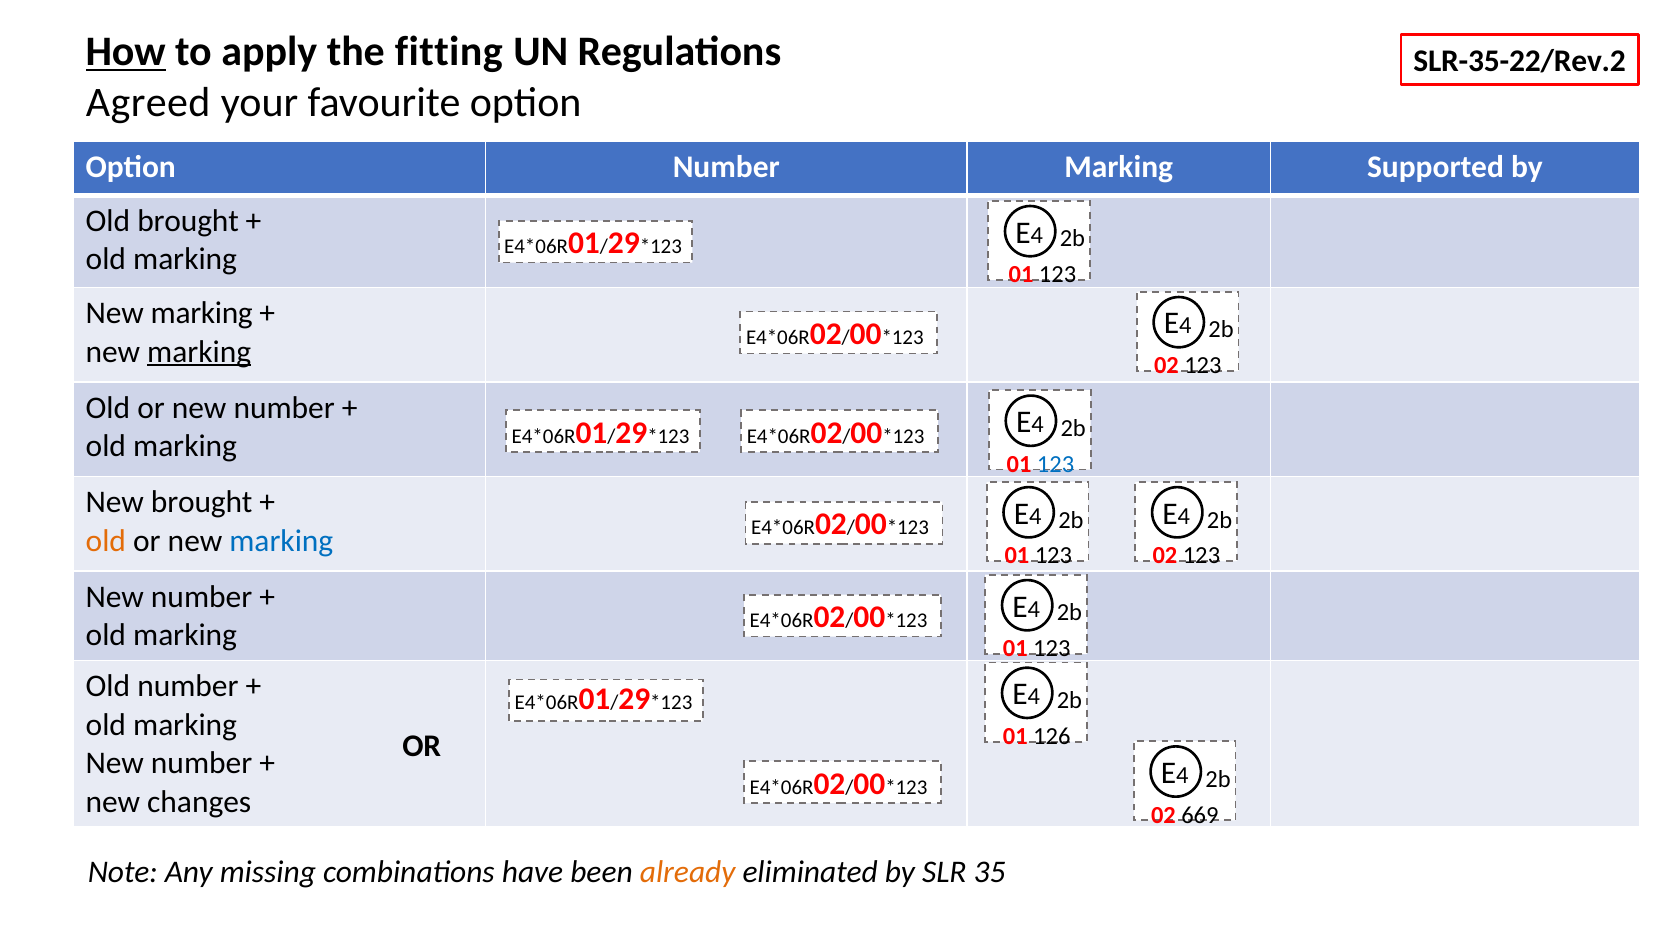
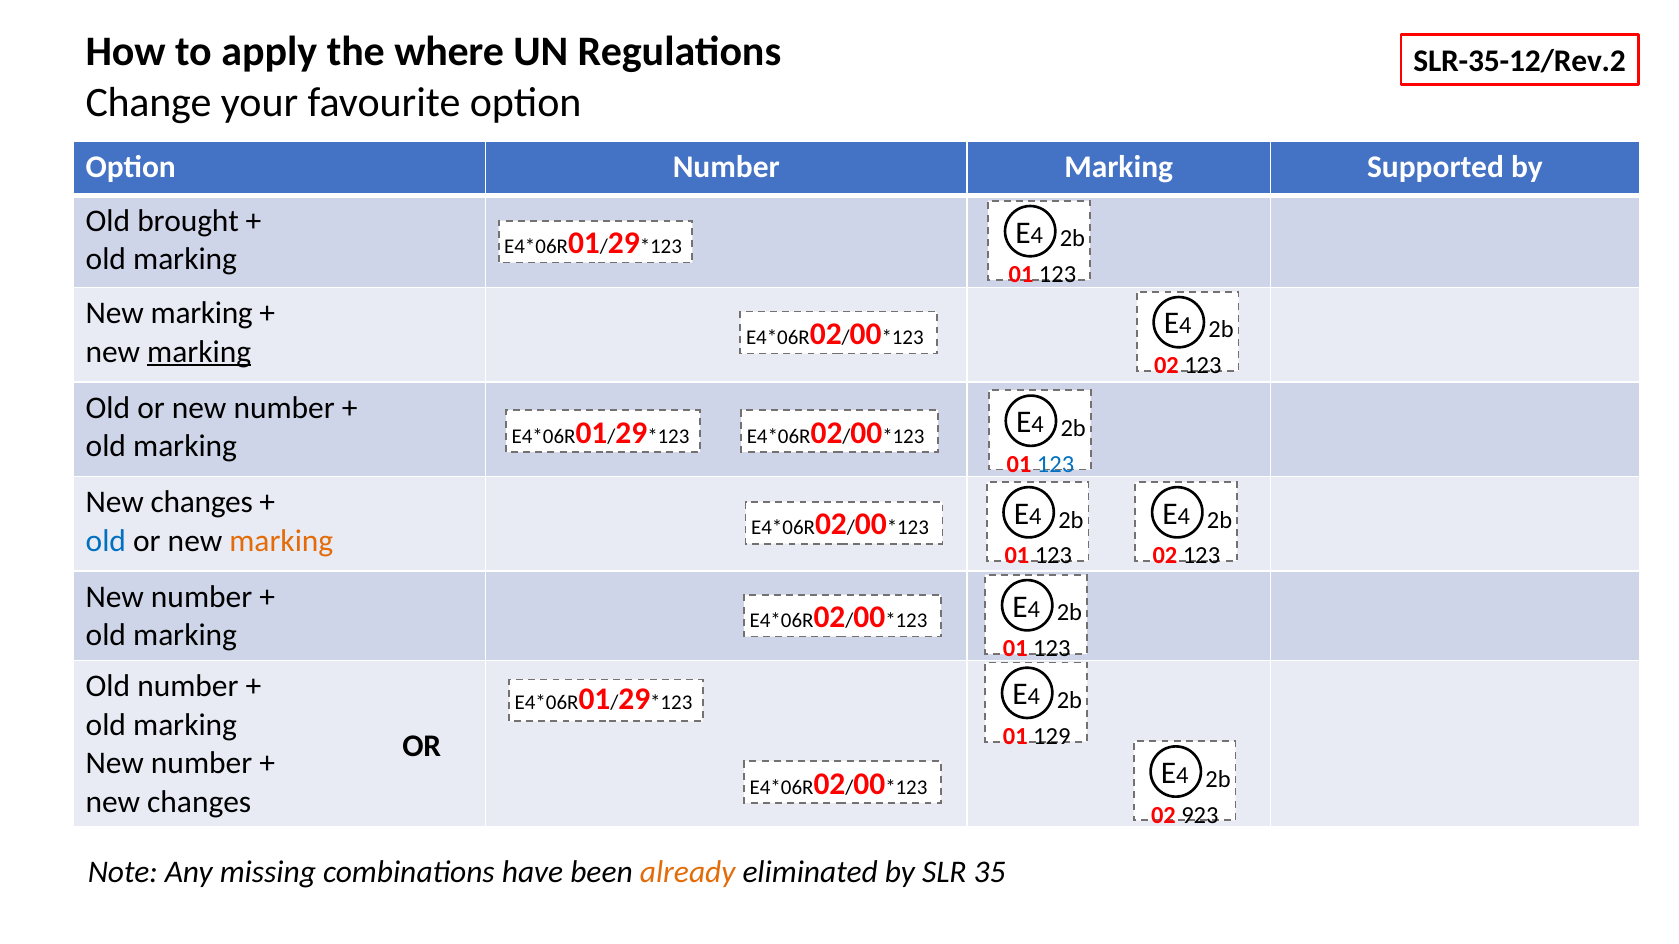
How underline: present -> none
fitting: fitting -> where
SLR-35-22/Rev.2: SLR-35-22/Rev.2 -> SLR-35-12/Rev.2
Agreed: Agreed -> Change
brought at (202, 503): brought -> changes
old at (106, 541) colour: orange -> blue
marking at (281, 541) colour: blue -> orange
126: 126 -> 129
669: 669 -> 923
